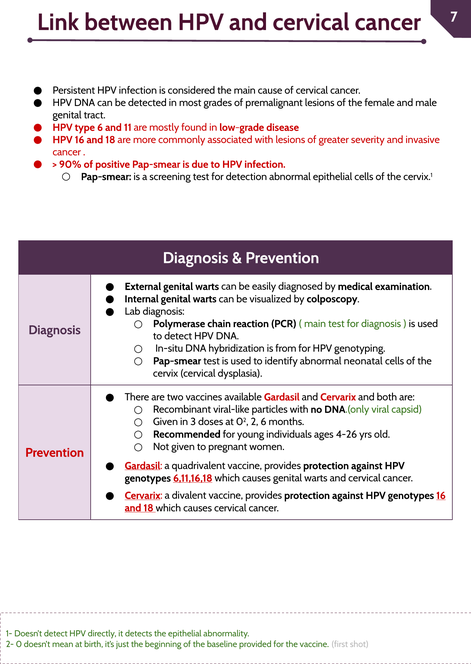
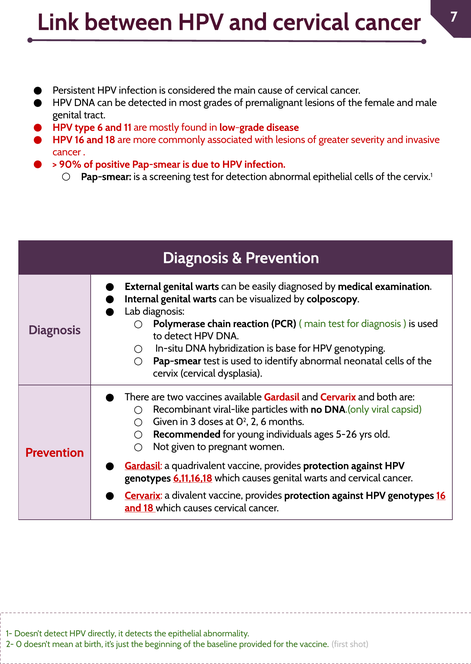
from: from -> base
4-26: 4-26 -> 5-26
